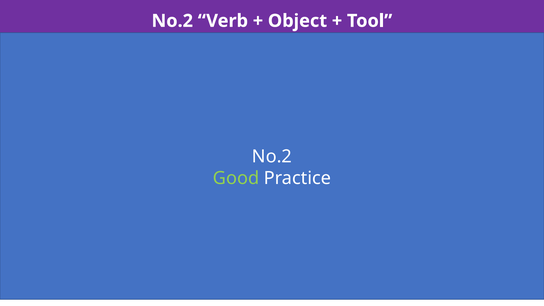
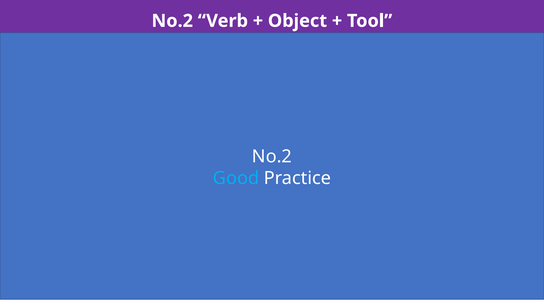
Good colour: light green -> light blue
